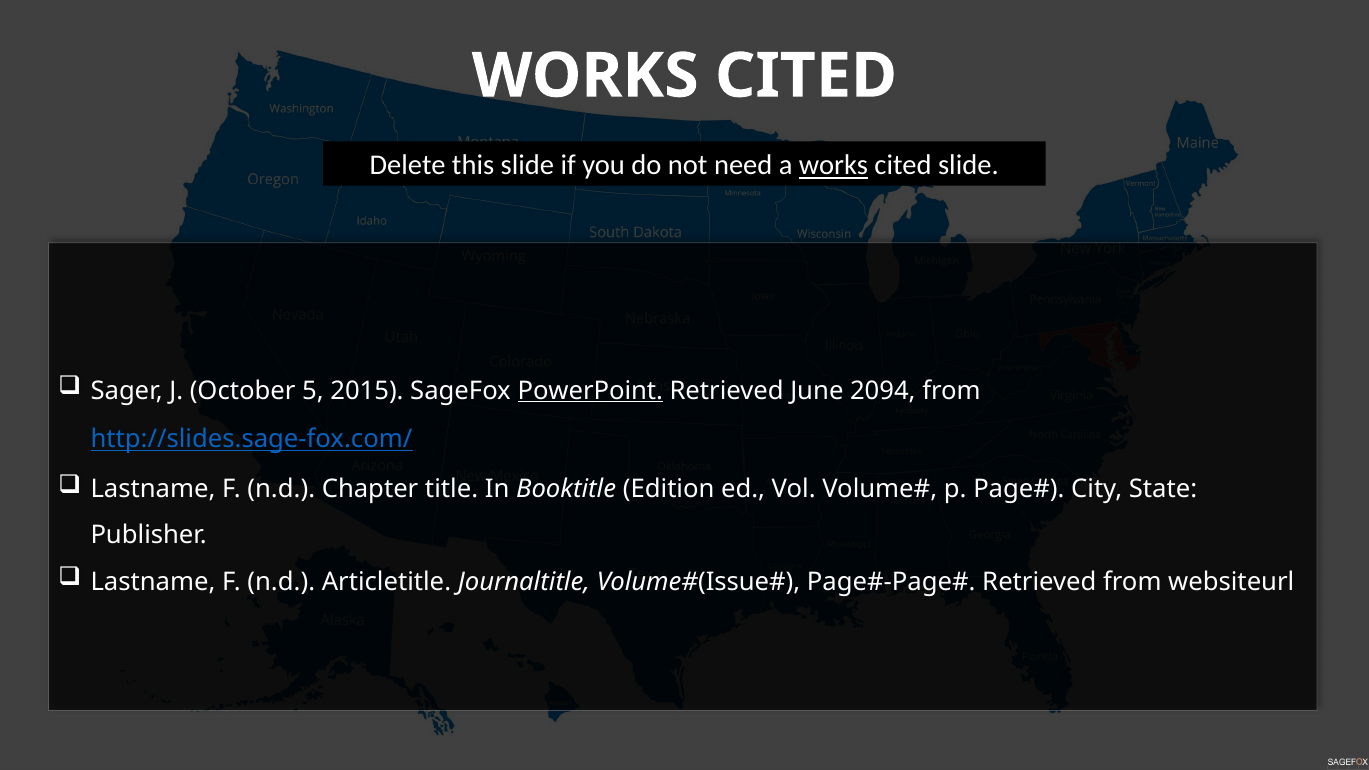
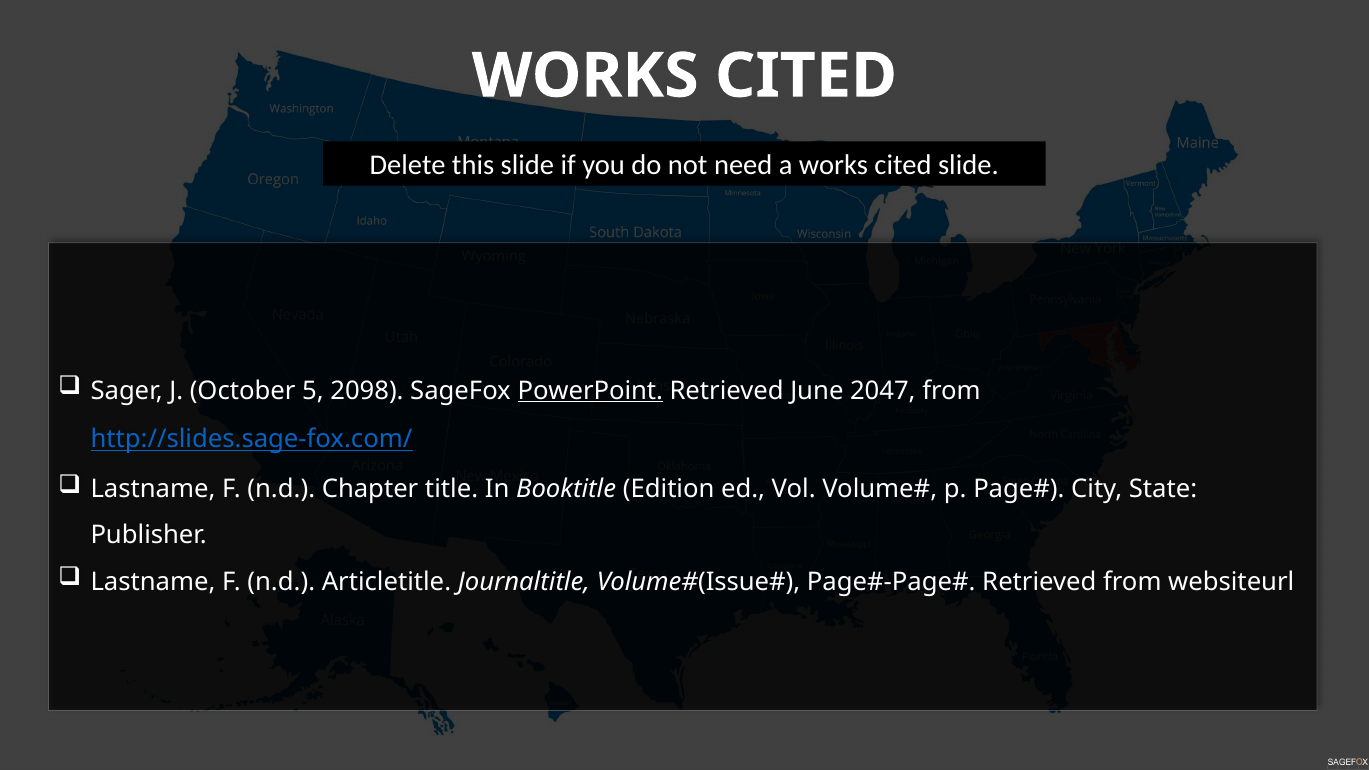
works at (834, 165) underline: present -> none
2015: 2015 -> 2098
2094: 2094 -> 2047
